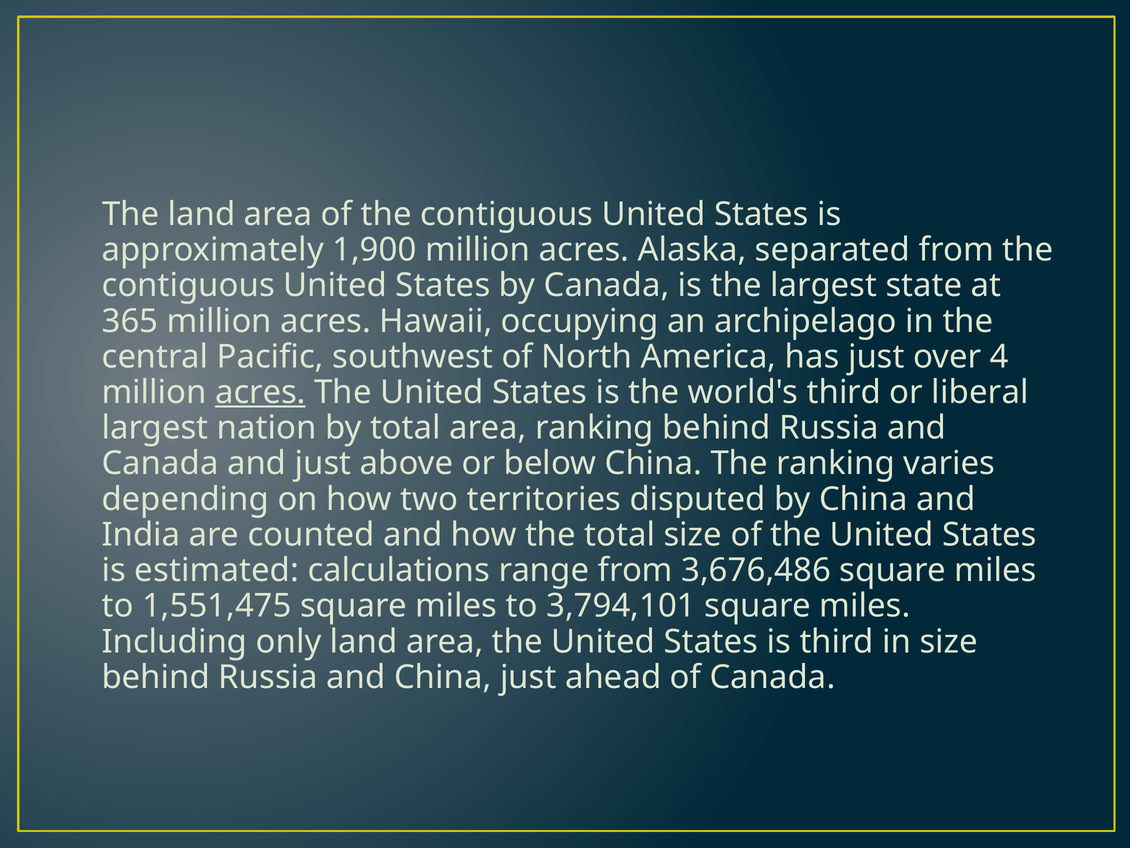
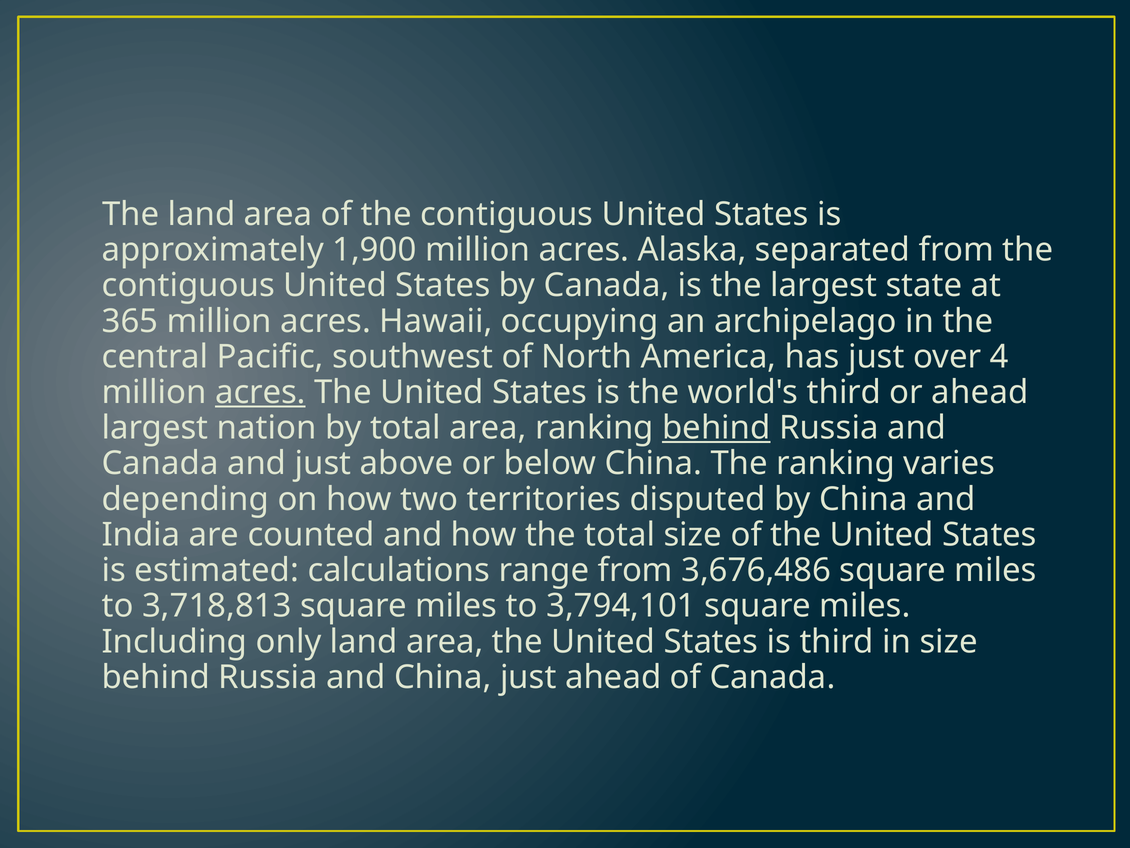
or liberal: liberal -> ahead
behind at (716, 428) underline: none -> present
1,551,475: 1,551,475 -> 3,718,813
